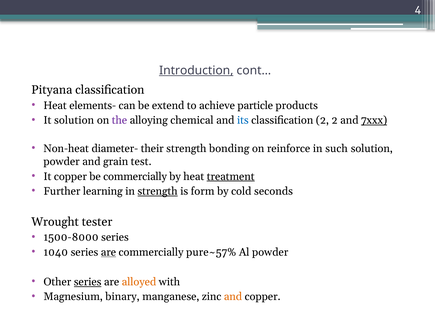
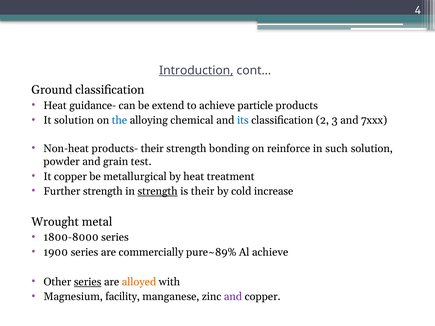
Pityana: Pityana -> Ground
elements-: elements- -> guidance-
the colour: purple -> blue
2 2: 2 -> 3
7xxx underline: present -> none
diameter-: diameter- -> products-
be commercially: commercially -> metallurgical
treatment underline: present -> none
Further learning: learning -> strength
is form: form -> their
seconds: seconds -> increase
tester: tester -> metal
1500-8000: 1500-8000 -> 1800-8000
1040: 1040 -> 1900
are at (108, 252) underline: present -> none
pure~57%: pure~57% -> pure~89%
Al powder: powder -> achieve
binary: binary -> facility
and at (233, 297) colour: orange -> purple
